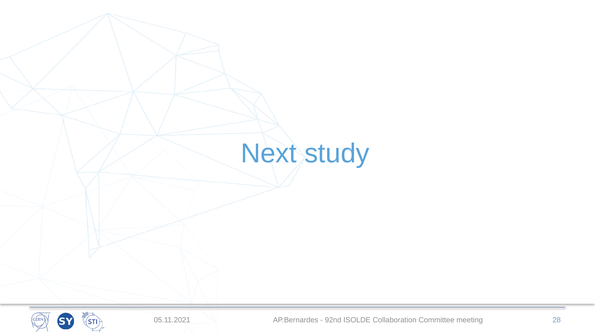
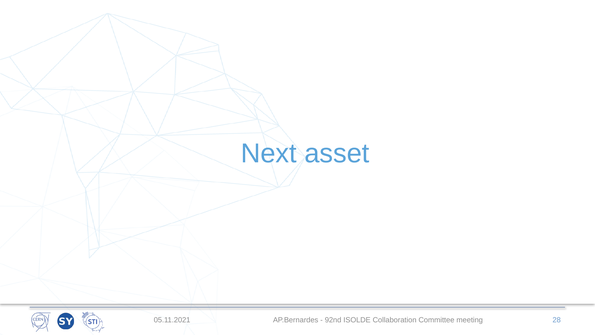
study: study -> asset
